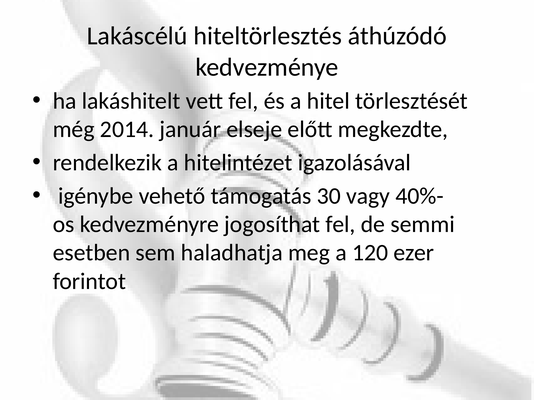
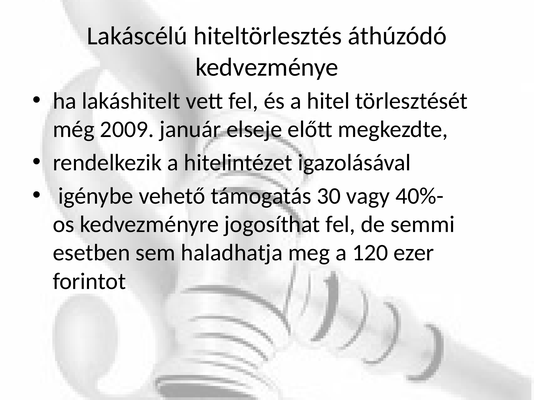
2014: 2014 -> 2009
